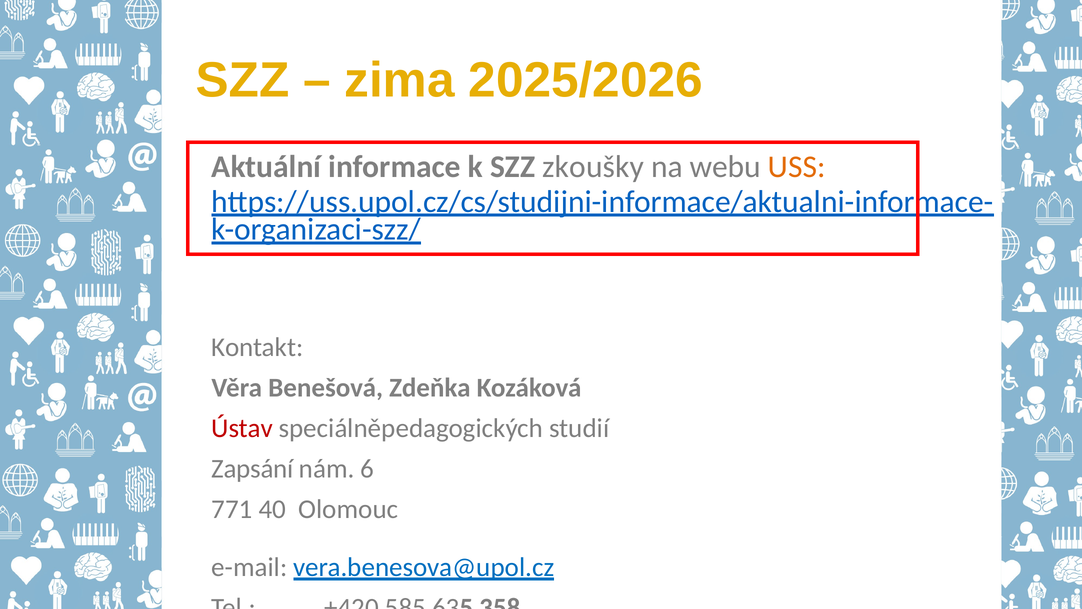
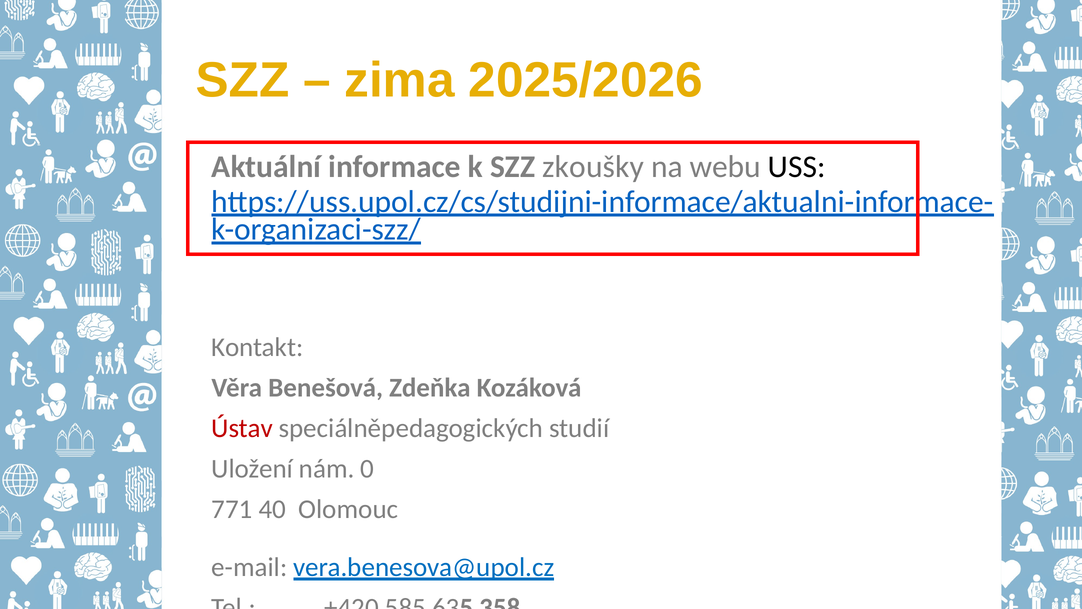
USS colour: orange -> black
Zapsání: Zapsání -> Uložení
6: 6 -> 0
